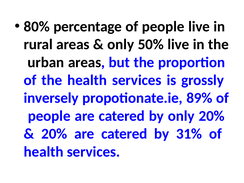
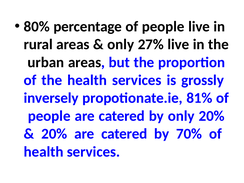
50%: 50% -> 27%
89%: 89% -> 81%
31%: 31% -> 70%
